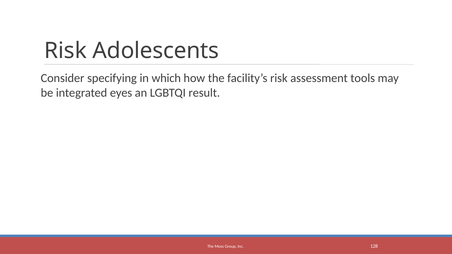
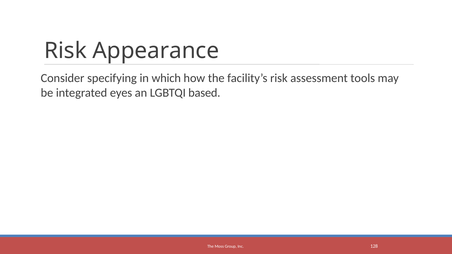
Adolescents: Adolescents -> Appearance
result: result -> based
